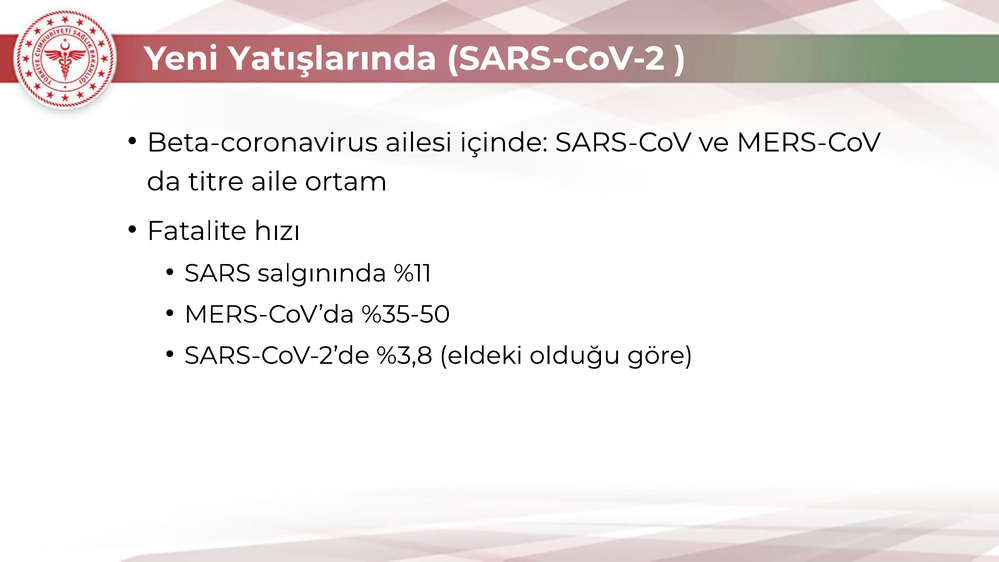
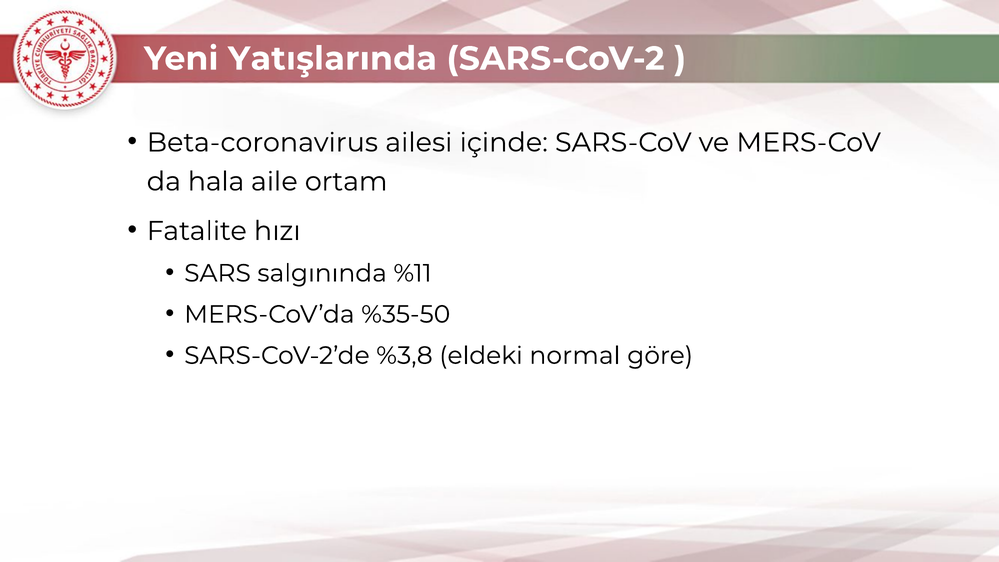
titre: titre -> hala
olduğu: olduğu -> normal
